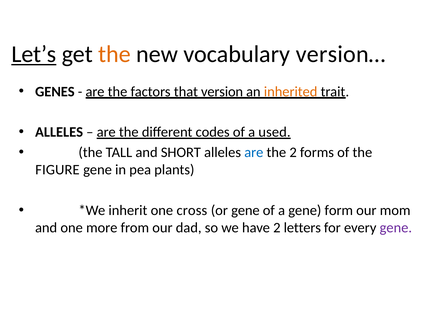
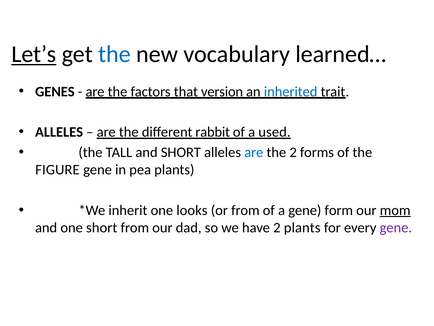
the at (115, 54) colour: orange -> blue
version…: version… -> learned…
inherited colour: orange -> blue
codes: codes -> rabbit
cross: cross -> looks
or gene: gene -> from
mom underline: none -> present
one more: more -> short
2 letters: letters -> plants
